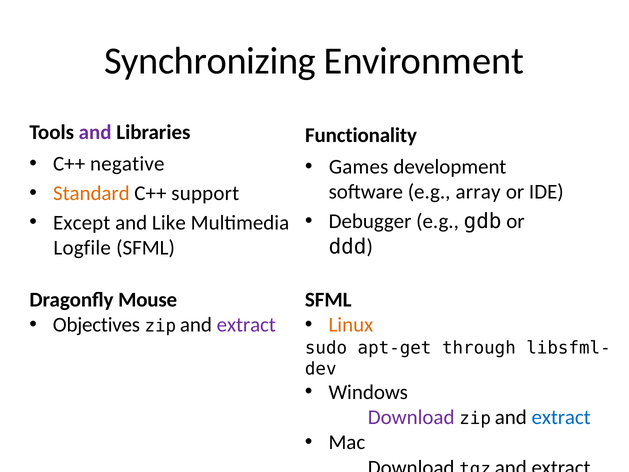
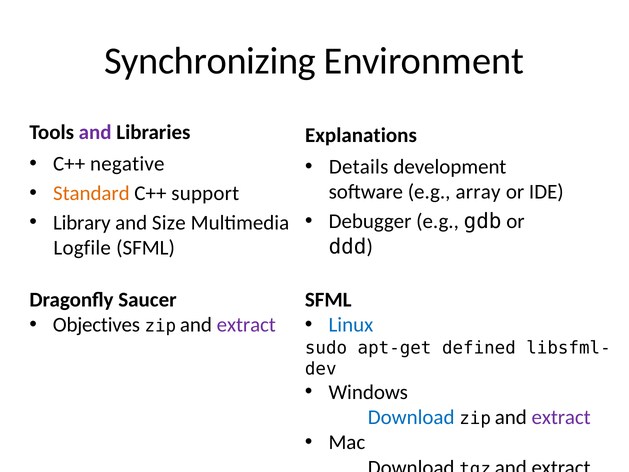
Functionality: Functionality -> Explanations
Games: Games -> Details
Except: Except -> Library
Like: Like -> Size
Mouse: Mouse -> Saucer
Linux colour: orange -> blue
through: through -> defined
Download at (411, 417) colour: purple -> blue
extract at (561, 417) colour: blue -> purple
